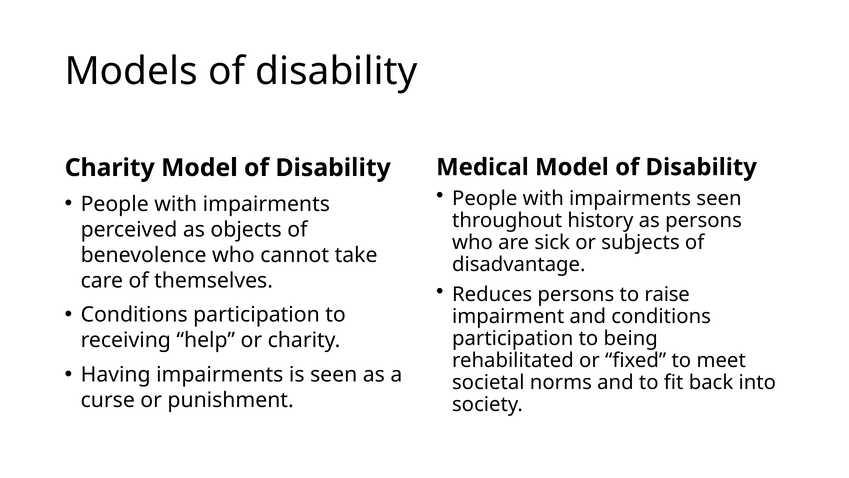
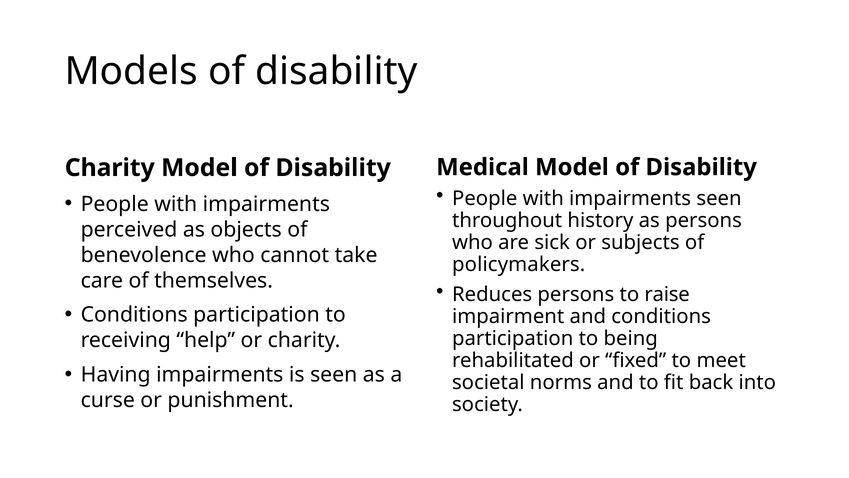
disadvantage: disadvantage -> policymakers
